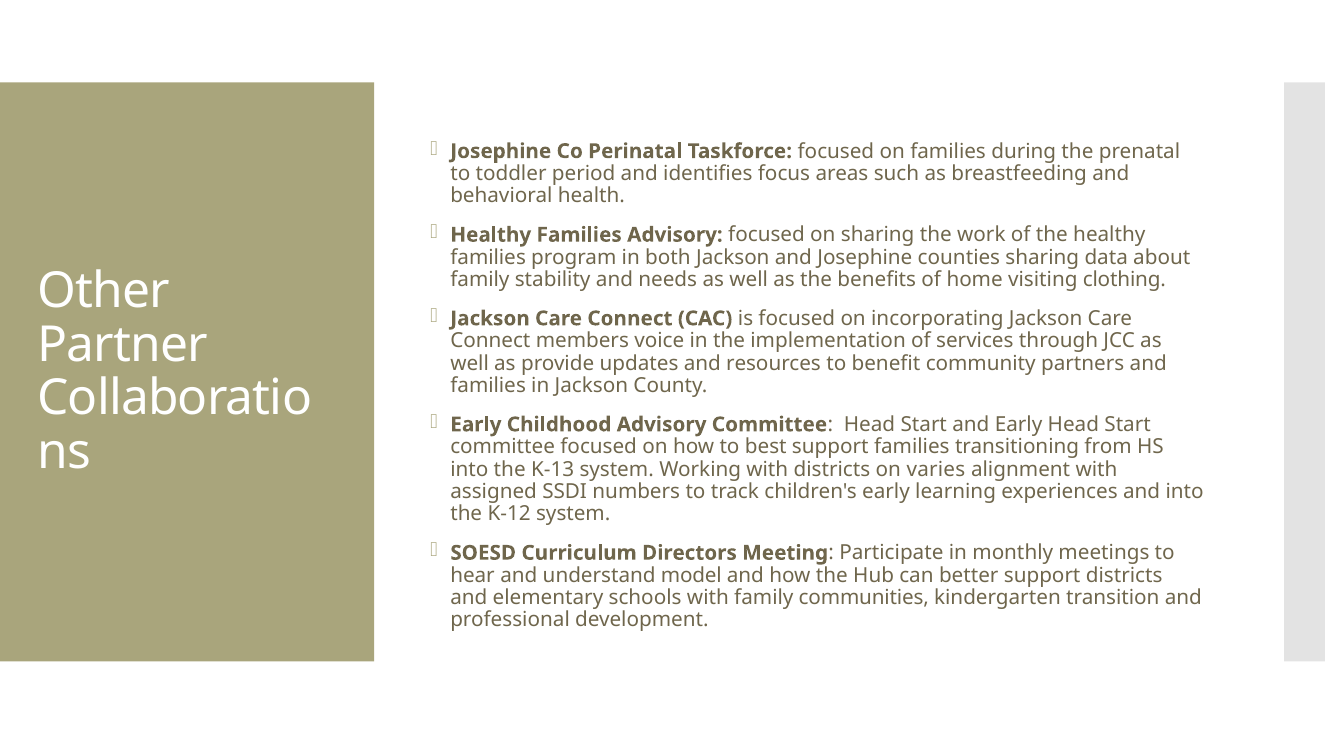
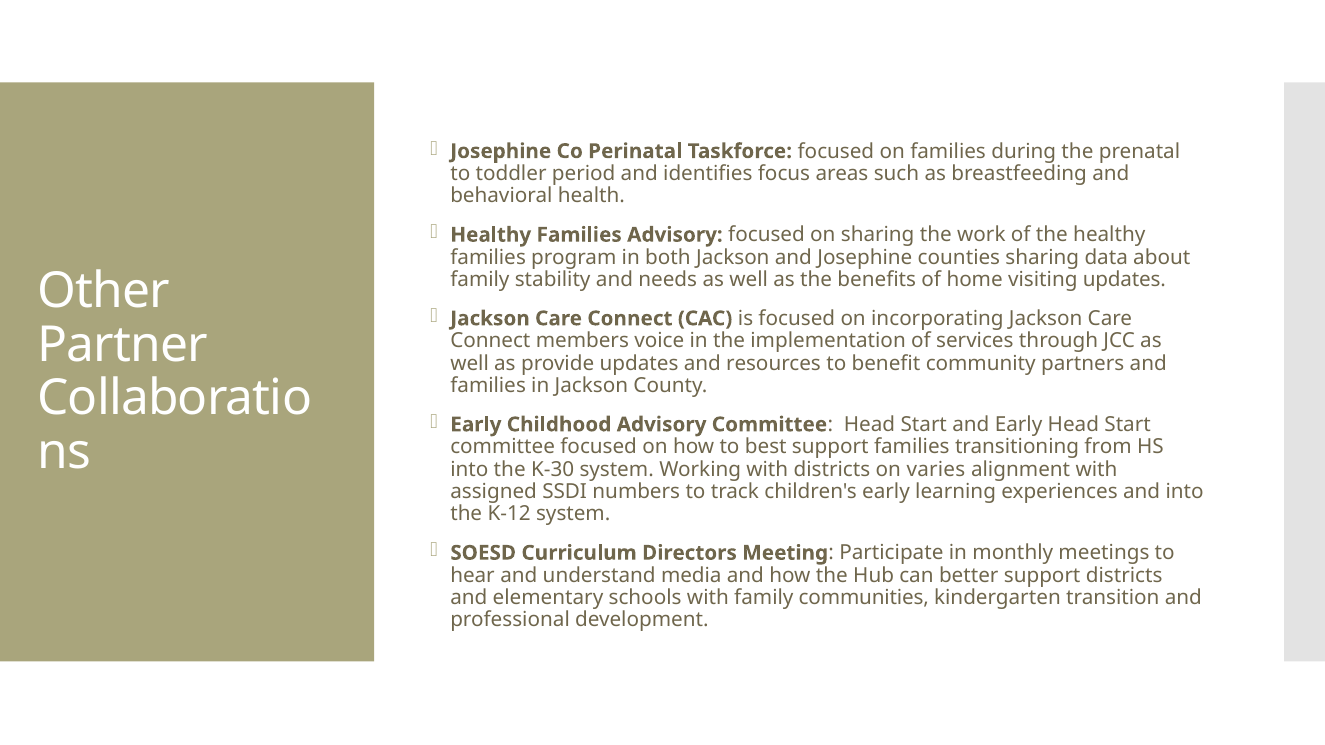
visiting clothing: clothing -> updates
K-13: K-13 -> K-30
model: model -> media
